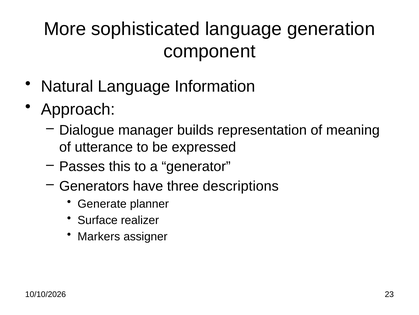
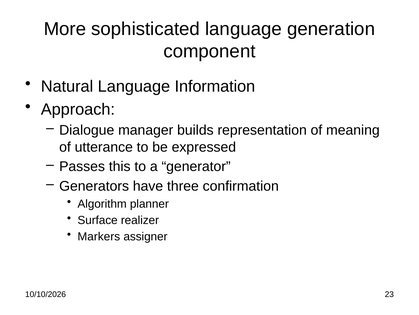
descriptions: descriptions -> confirmation
Generate: Generate -> Algorithm
